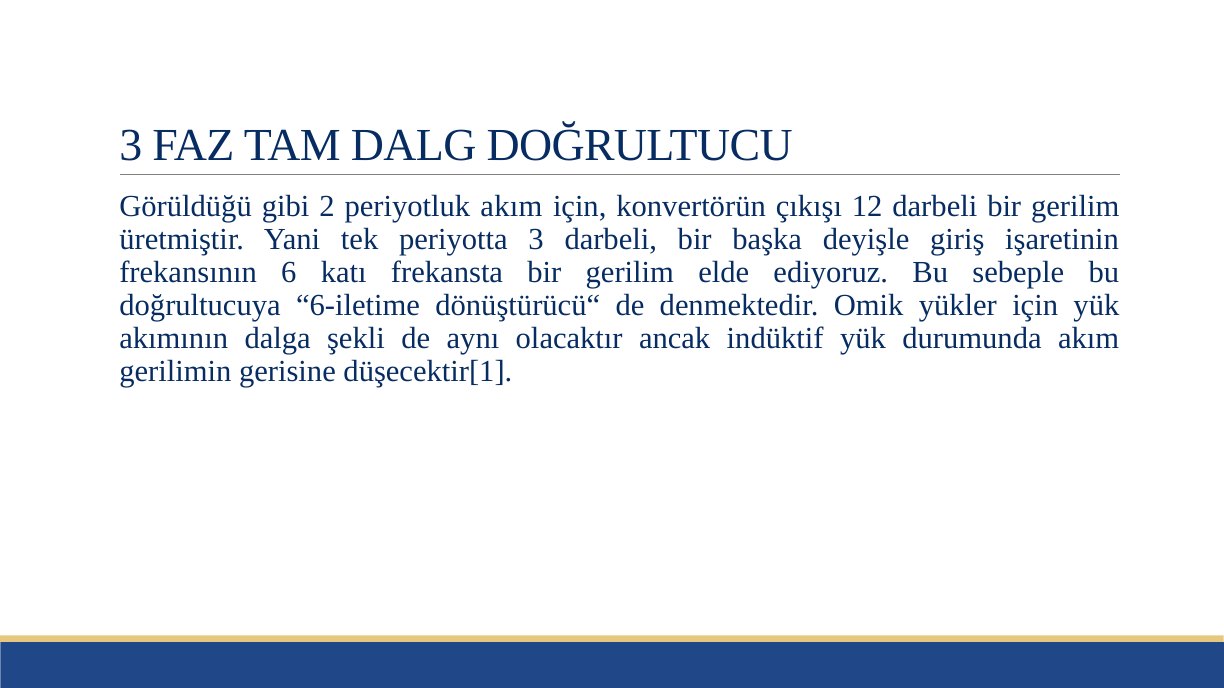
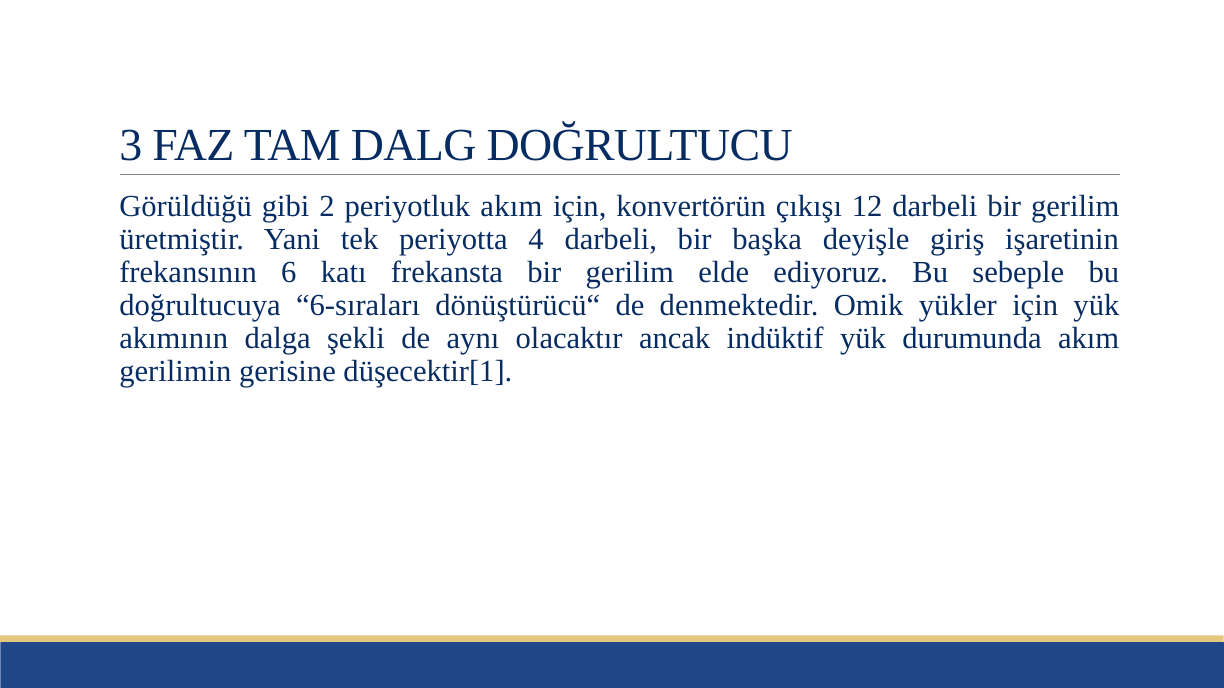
periyotta 3: 3 -> 4
6-iletime: 6-iletime -> 6-sıraları
